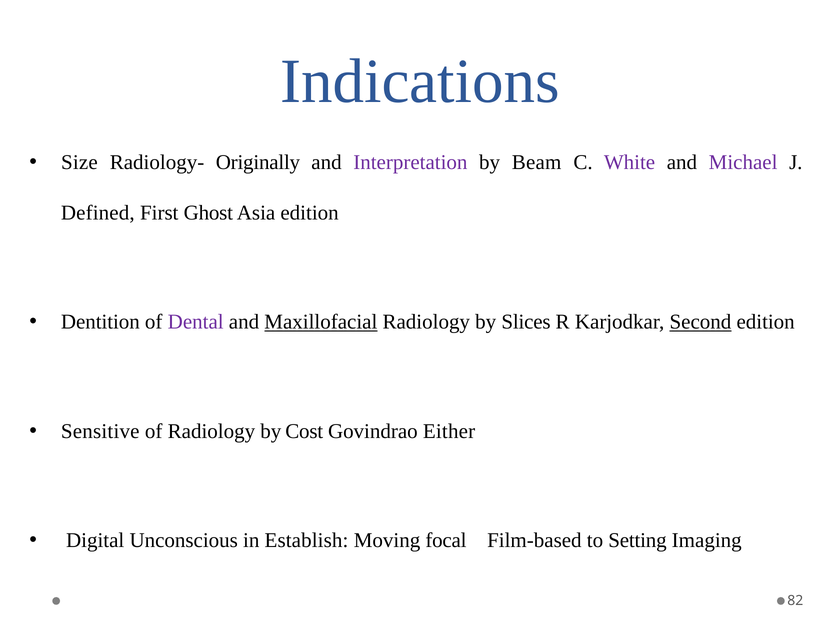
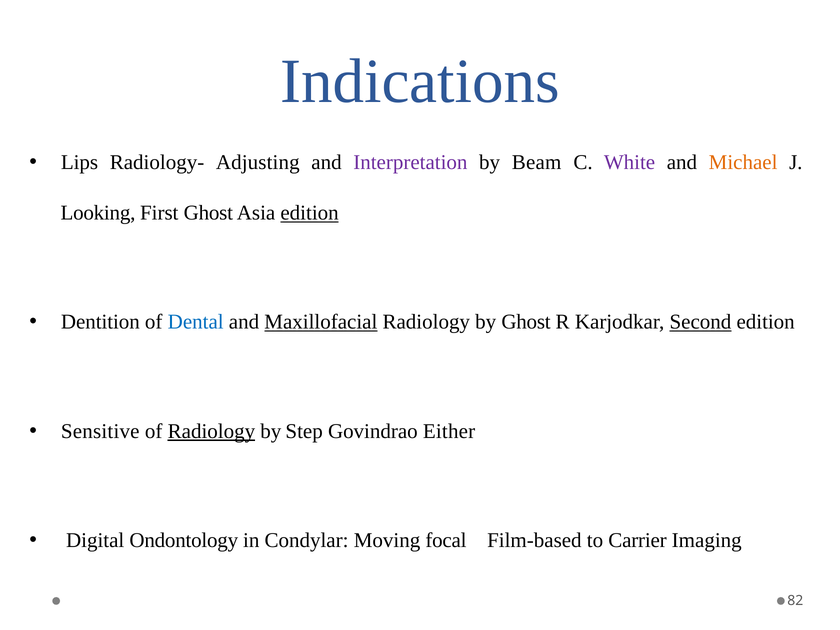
Size: Size -> Lips
Originally: Originally -> Adjusting
Michael colour: purple -> orange
Defined: Defined -> Looking
edition at (310, 213) underline: none -> present
Dental colour: purple -> blue
by Slices: Slices -> Ghost
Radiology at (211, 431) underline: none -> present
Cost: Cost -> Step
Unconscious: Unconscious -> Ondontology
Establish: Establish -> Condylar
Setting: Setting -> Carrier
